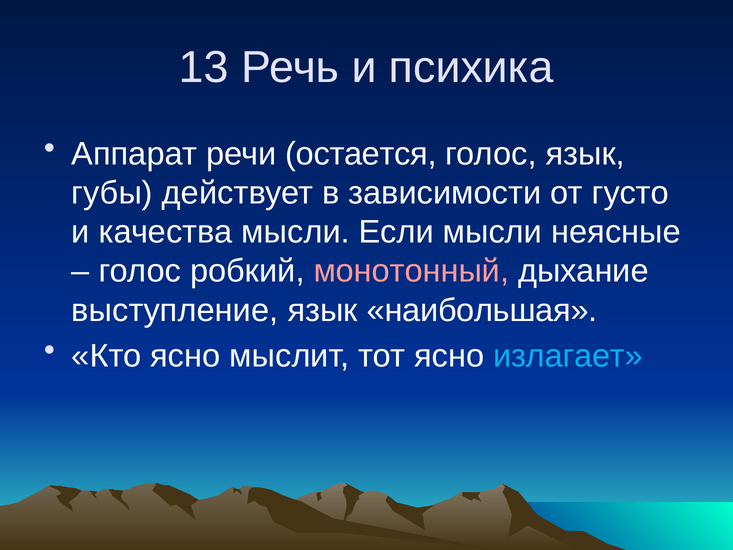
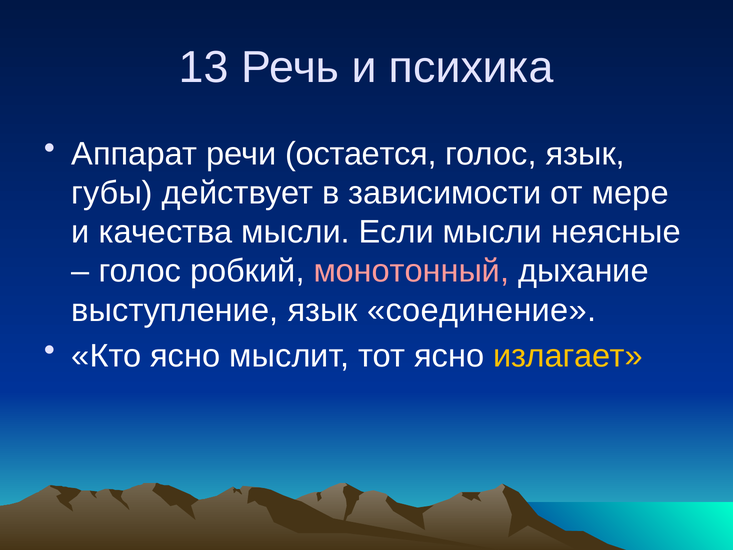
густо: густо -> мере
наибольшая: наибольшая -> соединение
излагает colour: light blue -> yellow
